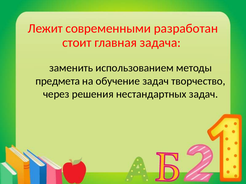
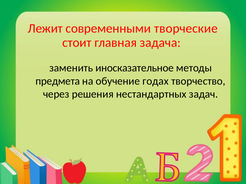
разработан: разработан -> творческие
использованием: использованием -> иносказательное
обучение задач: задач -> годах
